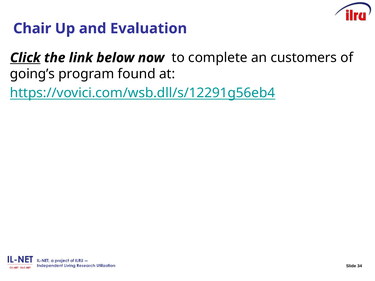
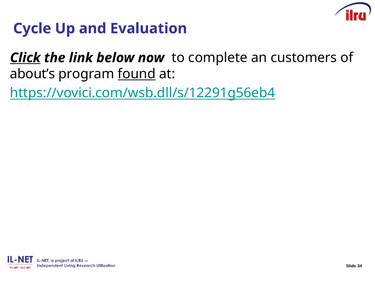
Chair: Chair -> Cycle
going’s: going’s -> about’s
found underline: none -> present
